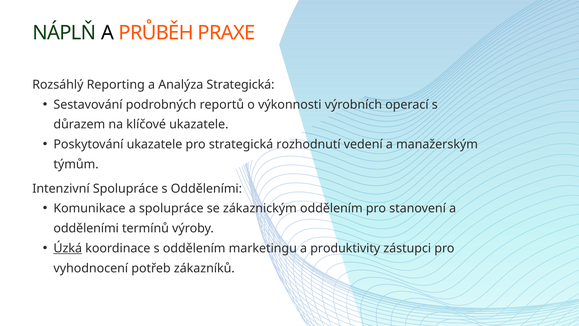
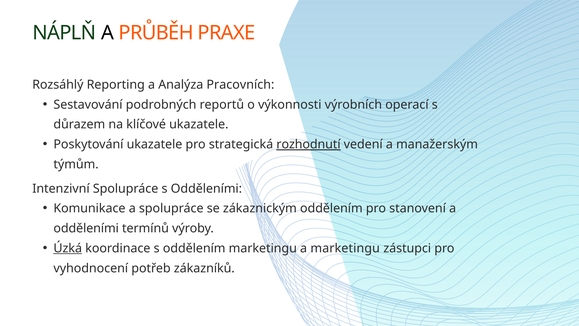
Analýza Strategická: Strategická -> Pracovních
rozhodnutí underline: none -> present
a produktivity: produktivity -> marketingu
